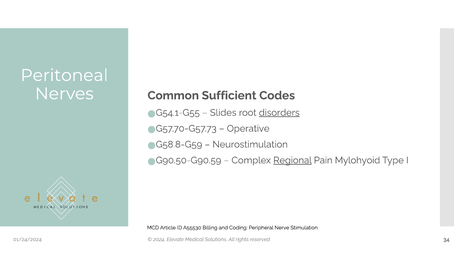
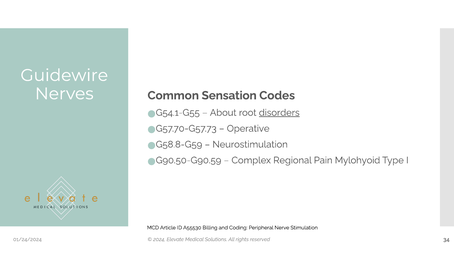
Peritoneal: Peritoneal -> Guidewire
Sufficient: Sufficient -> Sensation
Slides: Slides -> About
Regional underline: present -> none
